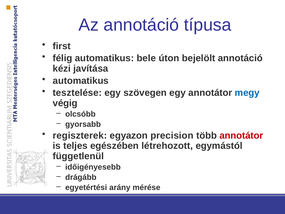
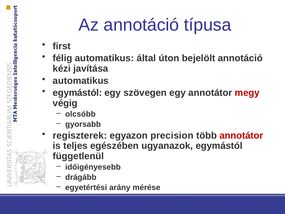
bele: bele -> által
tesztelése at (77, 93): tesztelése -> egymástól
megy colour: blue -> red
létrehozott: létrehozott -> ugyanazok
